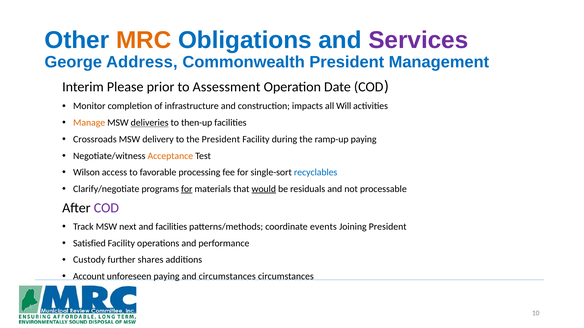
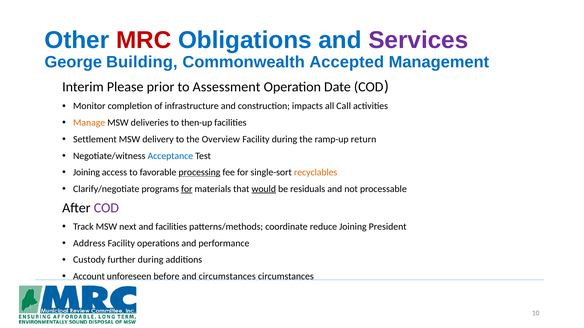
MRC colour: orange -> red
Address: Address -> Building
Commonwealth President: President -> Accepted
Will: Will -> Call
deliveries underline: present -> none
Crossroads: Crossroads -> Settlement
the President: President -> Overview
ramp-up paying: paying -> return
Acceptance colour: orange -> blue
Wilson at (86, 173): Wilson -> Joining
processing underline: none -> present
recyclables colour: blue -> orange
events: events -> reduce
Satisfied: Satisfied -> Address
further shares: shares -> during
unforeseen paying: paying -> before
